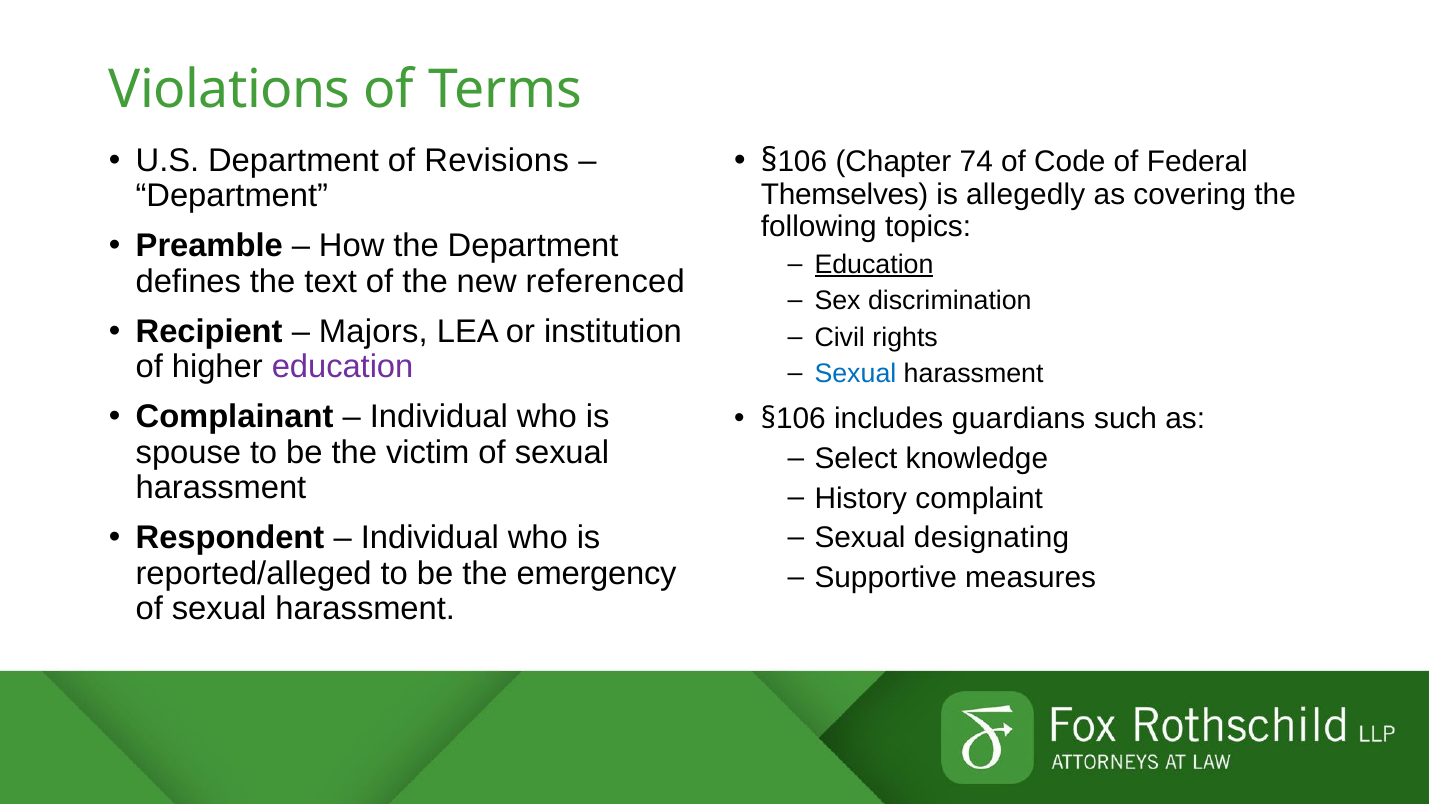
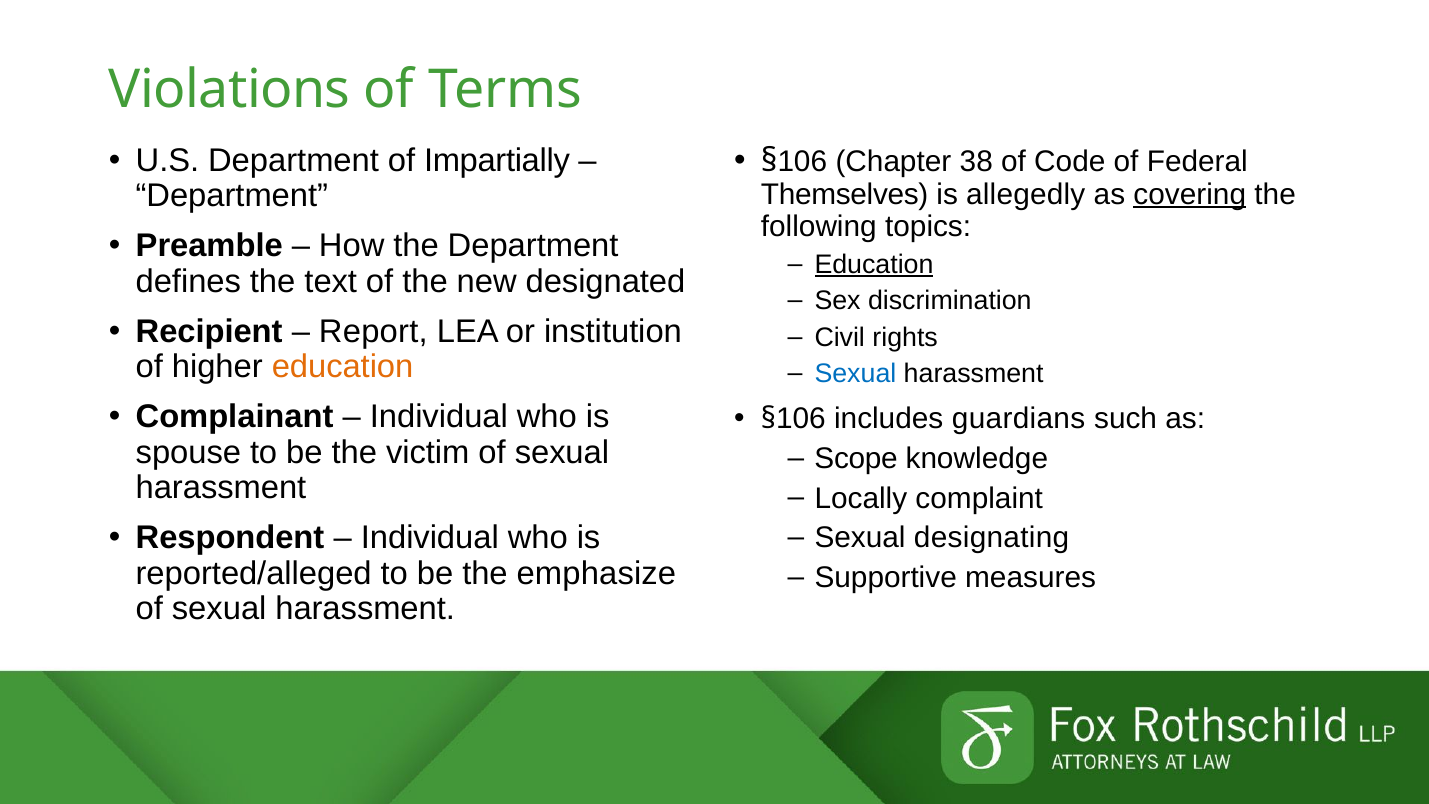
Revisions: Revisions -> Impartially
74: 74 -> 38
covering underline: none -> present
referenced: referenced -> designated
Majors: Majors -> Report
education at (343, 367) colour: purple -> orange
Select: Select -> Scope
History: History -> Locally
emergency: emergency -> emphasize
